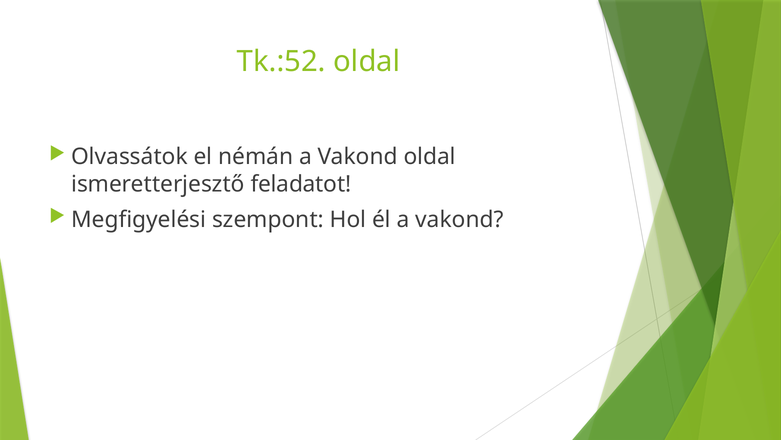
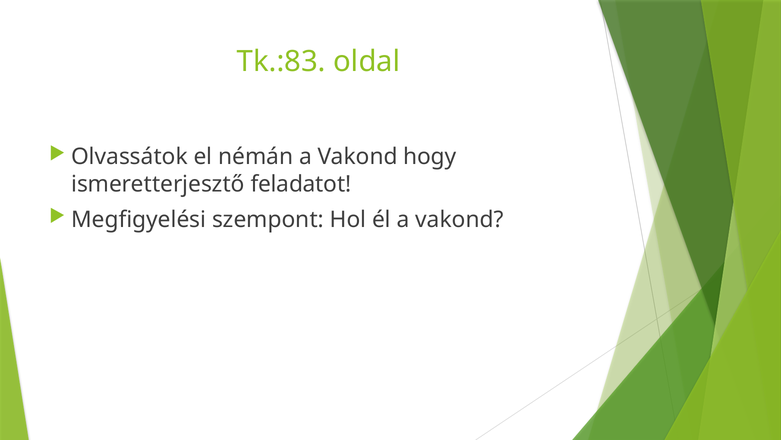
Tk.:52: Tk.:52 -> Tk.:83
Vakond oldal: oldal -> hogy
